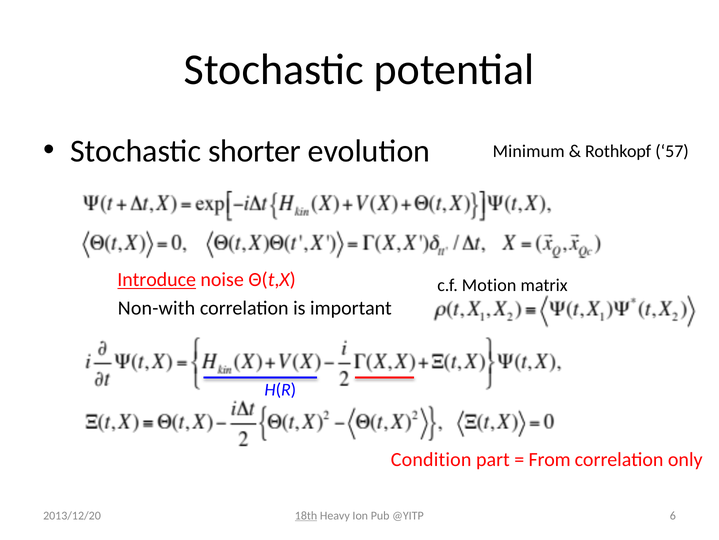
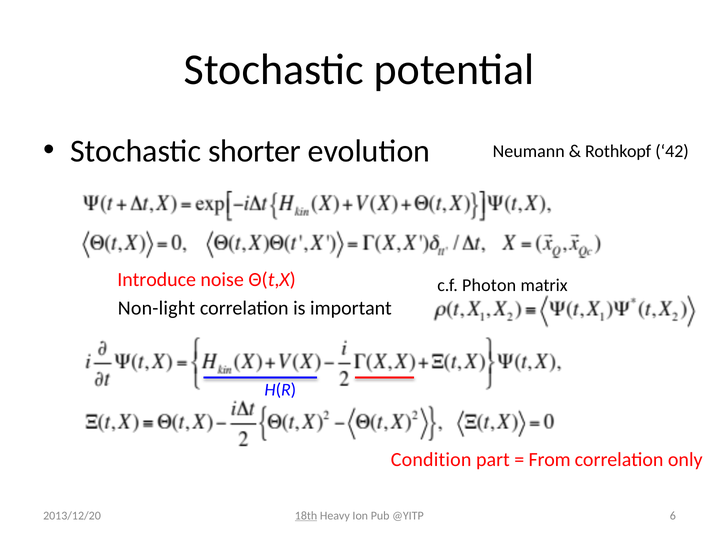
Minimum: Minimum -> Neumann
57: 57 -> 42
Introduce underline: present -> none
Motion: Motion -> Photon
Non-with: Non-with -> Non-light
